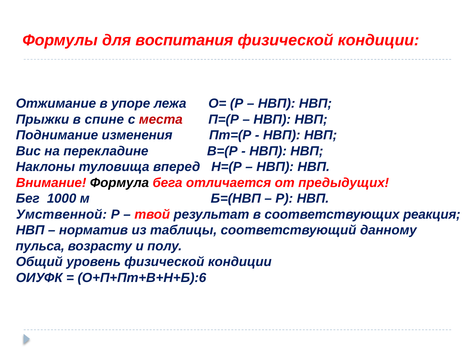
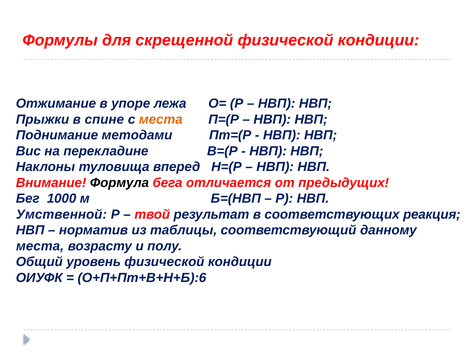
воспитания: воспитания -> скрещенной
места at (161, 120) colour: red -> orange
изменения: изменения -> методами
пульса at (40, 246): пульса -> места
